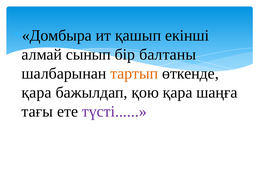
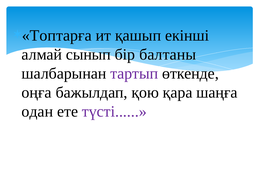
Домбыра: Домбыра -> Топтарға
тартып colour: orange -> purple
қара at (37, 93): қара -> оңға
тағы: тағы -> одан
